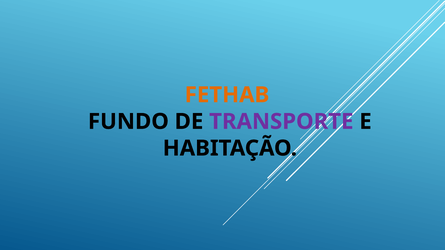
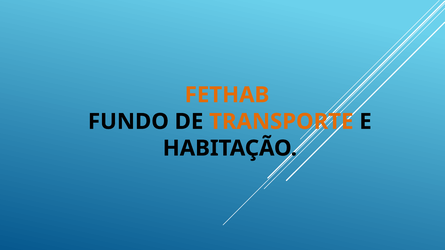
TRANSPORTE colour: purple -> orange
